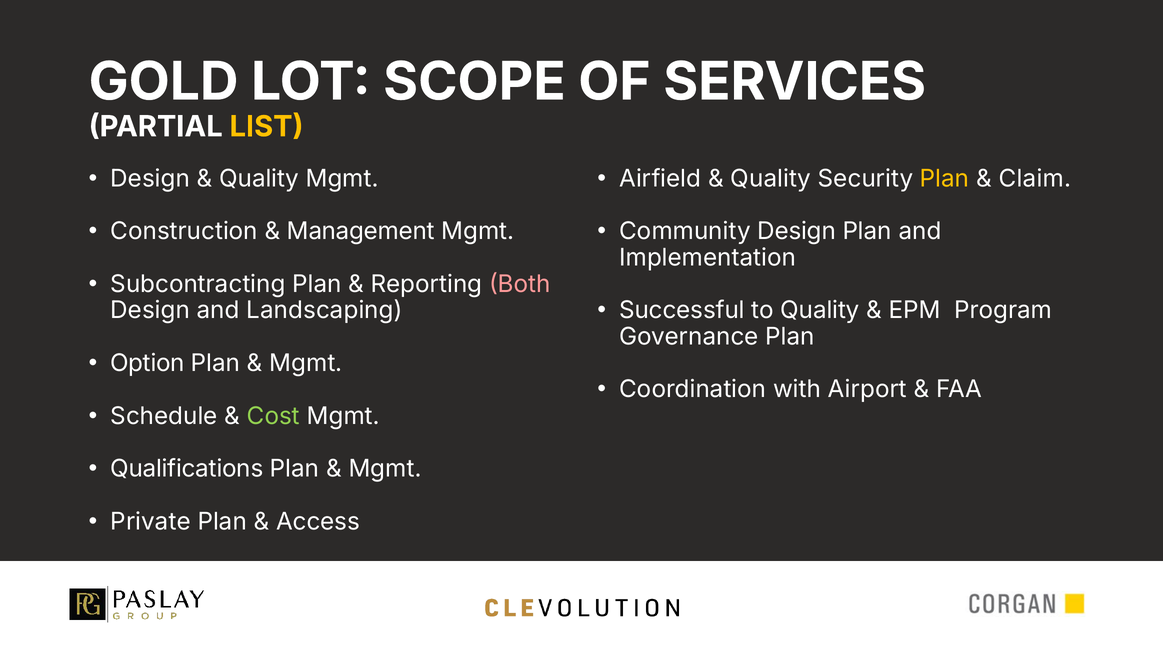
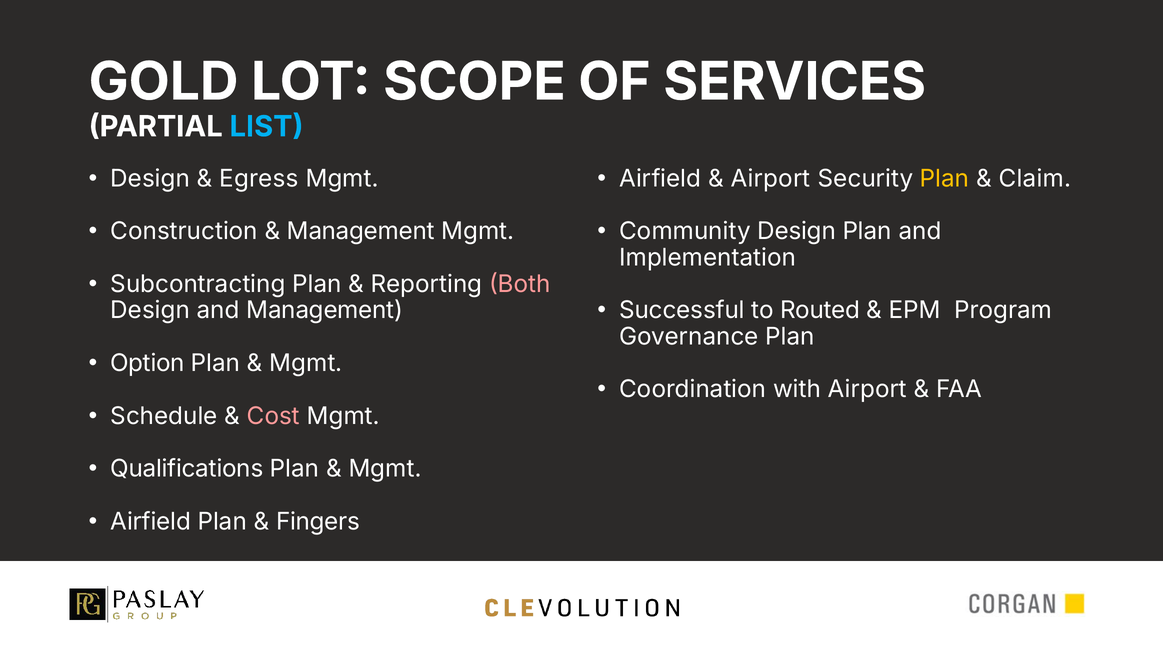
LIST colour: yellow -> light blue
Quality at (259, 179): Quality -> Egress
Quality at (771, 179): Quality -> Airport
to Quality: Quality -> Routed
and Landscaping: Landscaping -> Management
Cost colour: light green -> pink
Private at (151, 522): Private -> Airfield
Access: Access -> Fingers
